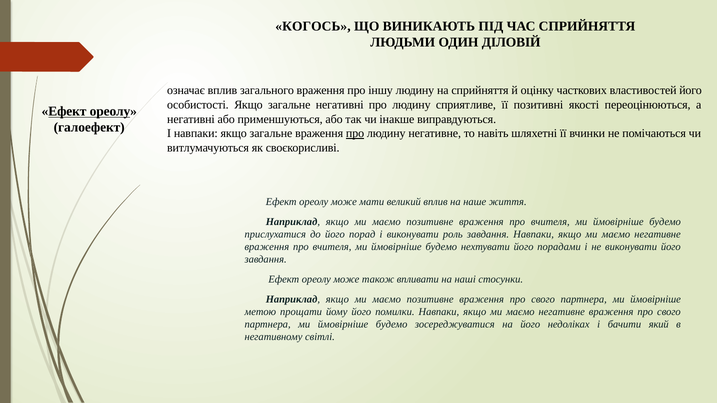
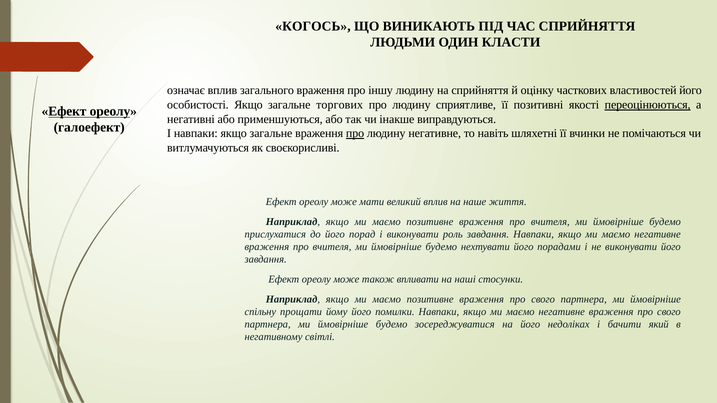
ДІЛОВІЙ: ДІЛОВІЙ -> КЛАСТИ
загальне негативні: негативні -> торгових
переоцінюються underline: none -> present
метою: метою -> спільну
